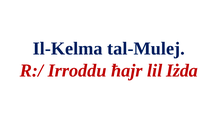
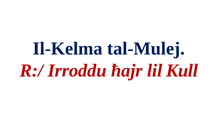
Iżda: Iżda -> Kull
